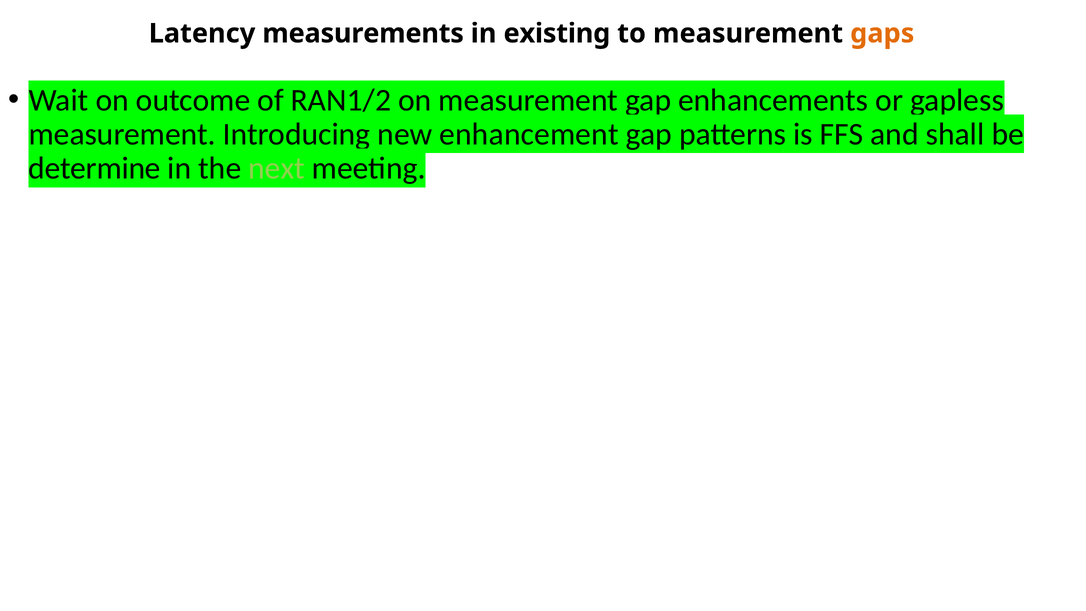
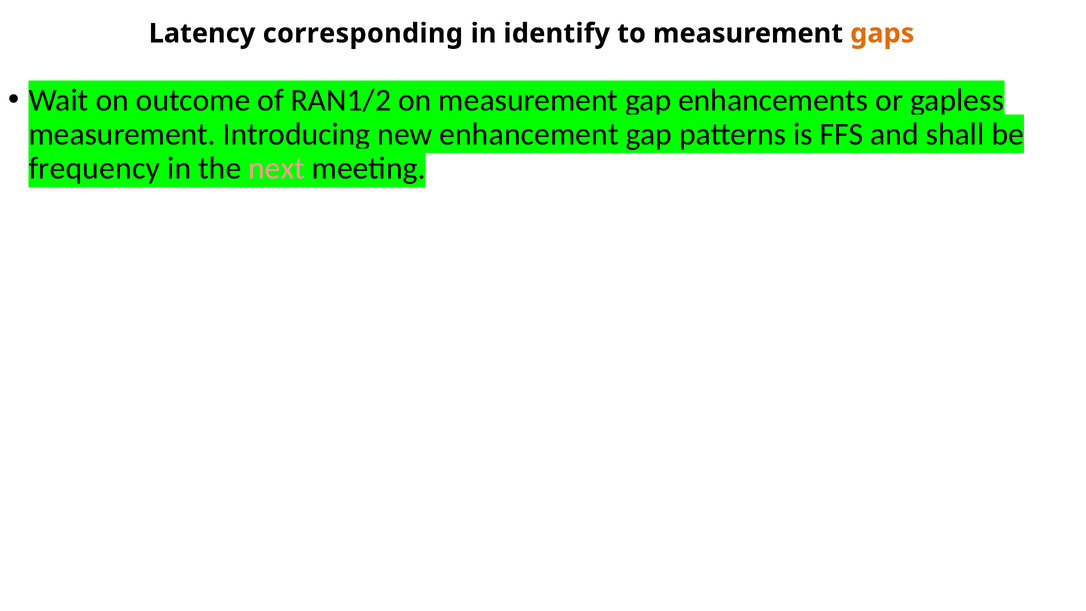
measurements: measurements -> corresponding
existing: existing -> identify
determine: determine -> frequency
next colour: light green -> pink
